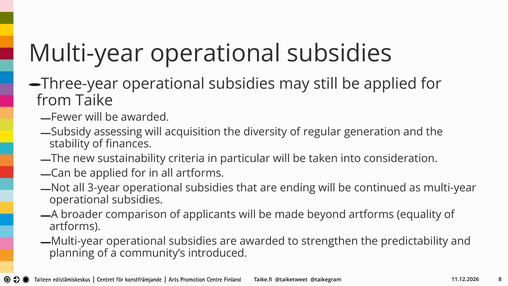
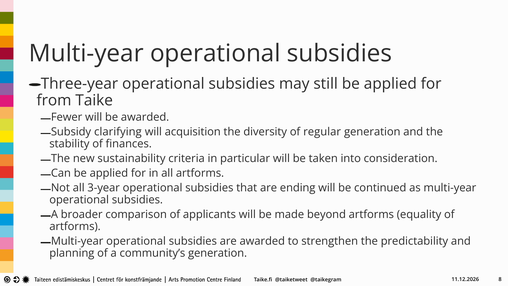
assessing: assessing -> clarifying
community’s introduced: introduced -> generation
